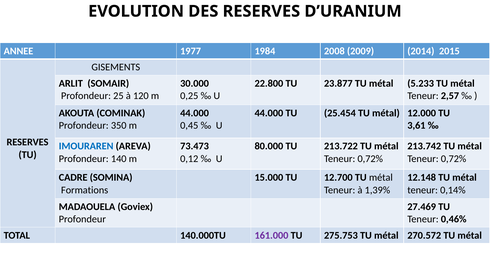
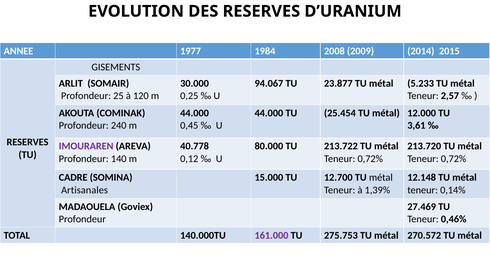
22.800: 22.800 -> 94.067
350: 350 -> 240
IMOURAREN colour: blue -> purple
73.473: 73.473 -> 40.778
213.742: 213.742 -> 213.720
Formations: Formations -> Artisanales
